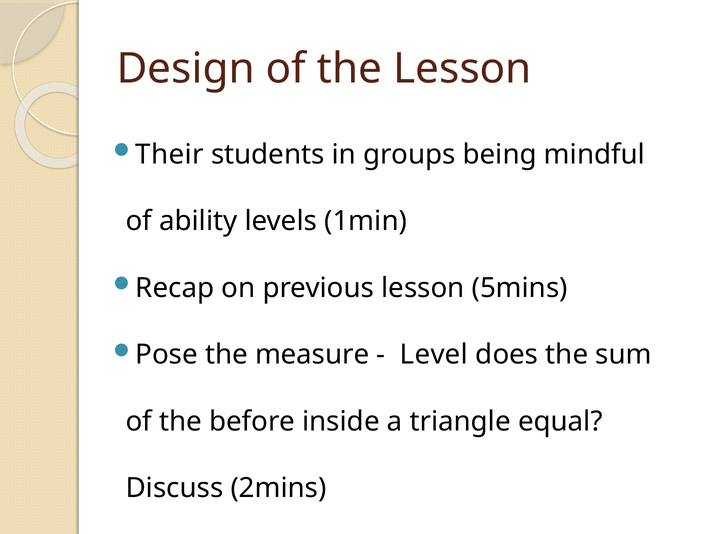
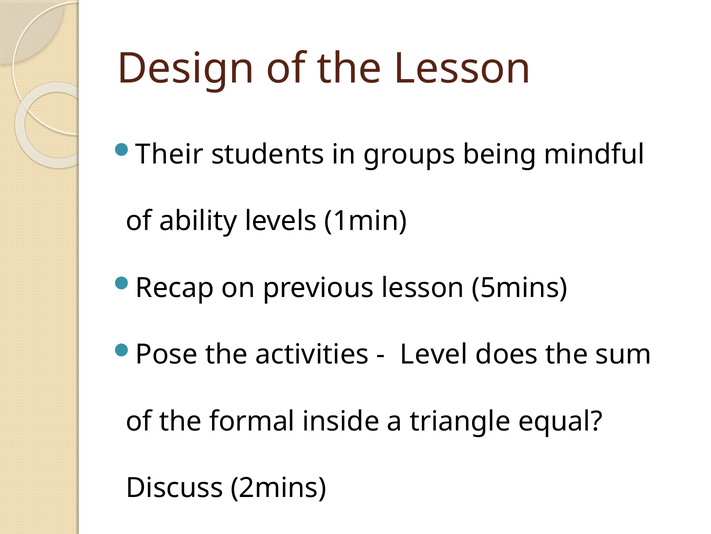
measure: measure -> activities
before: before -> formal
